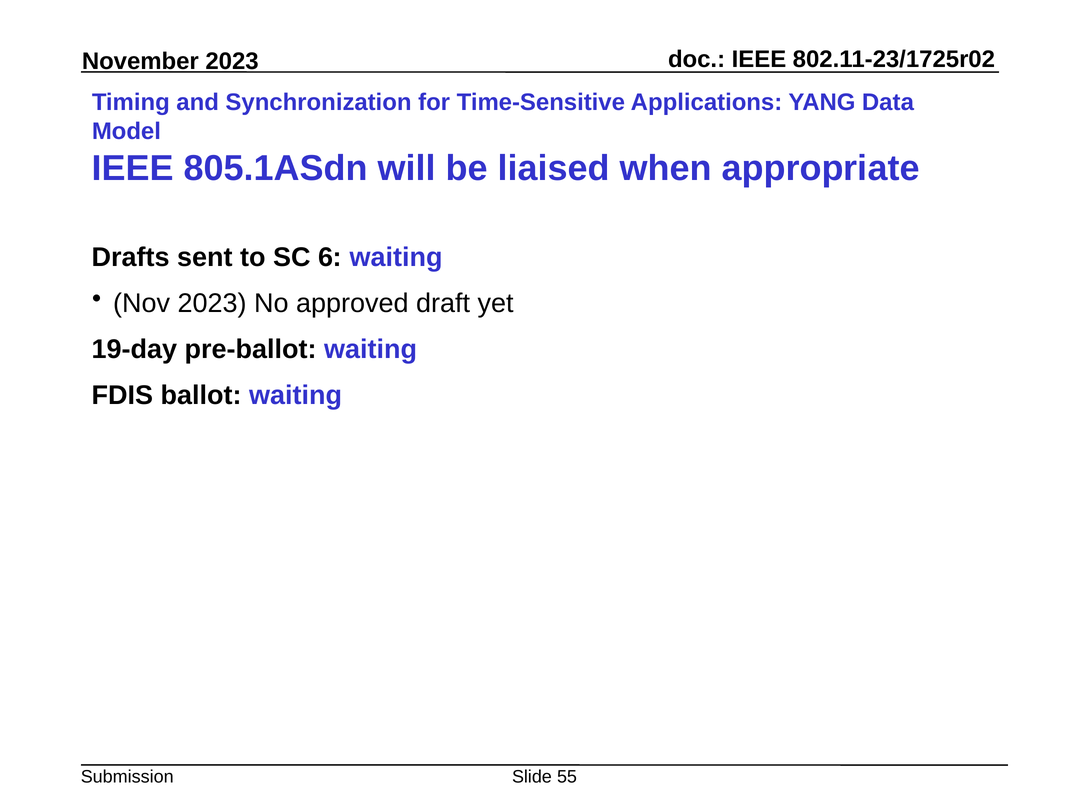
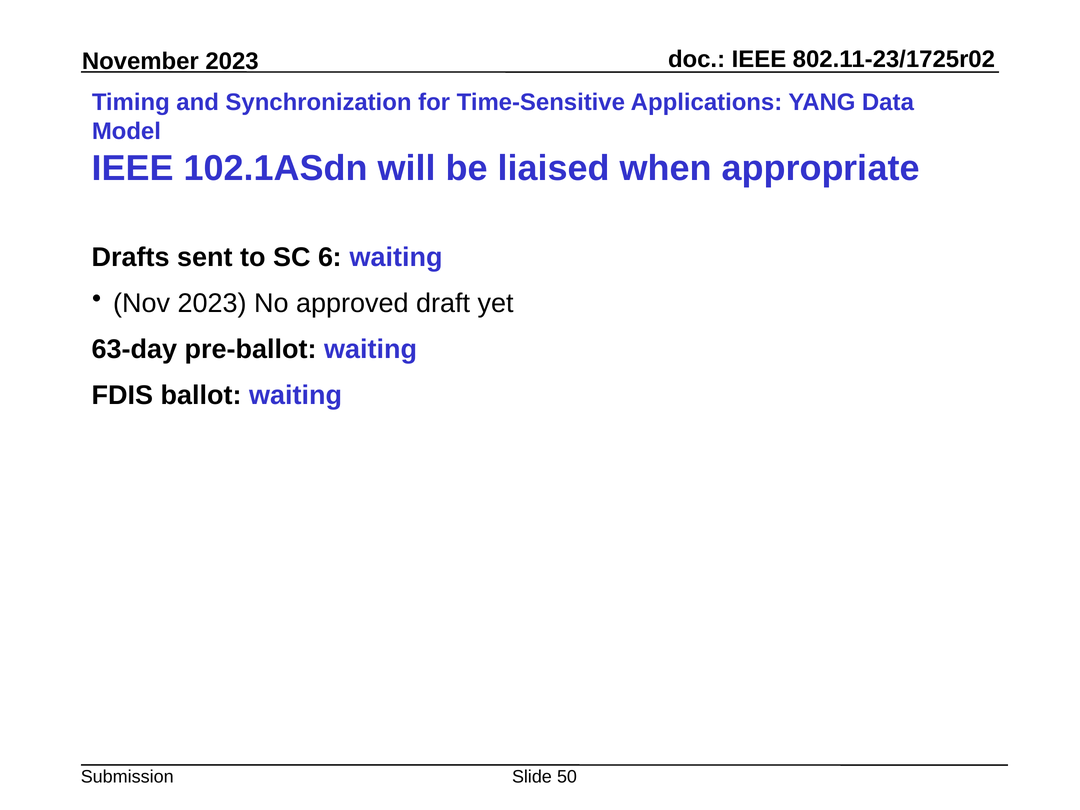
805.1ASdn: 805.1ASdn -> 102.1ASdn
19-day: 19-day -> 63-day
55: 55 -> 50
